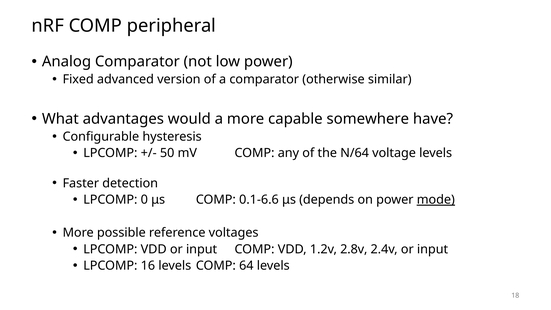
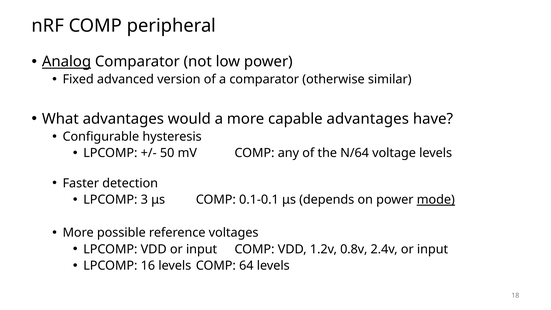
Analog underline: none -> present
capable somewhere: somewhere -> advantages
0: 0 -> 3
0.1-6.6: 0.1-6.6 -> 0.1-0.1
2.8v: 2.8v -> 0.8v
